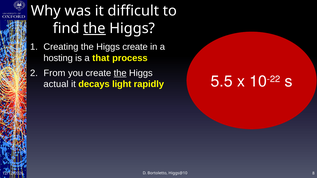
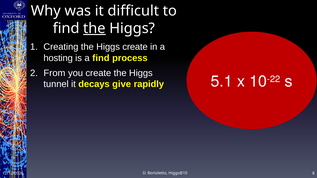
a that: that -> find
the at (120, 73) underline: present -> none
5.5: 5.5 -> 5.1
actual: actual -> tunnel
light: light -> give
